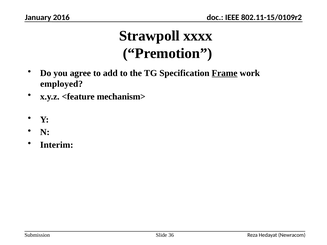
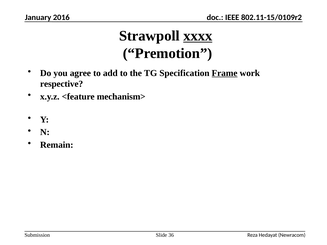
xxxx underline: none -> present
employed: employed -> respective
Interim: Interim -> Remain
